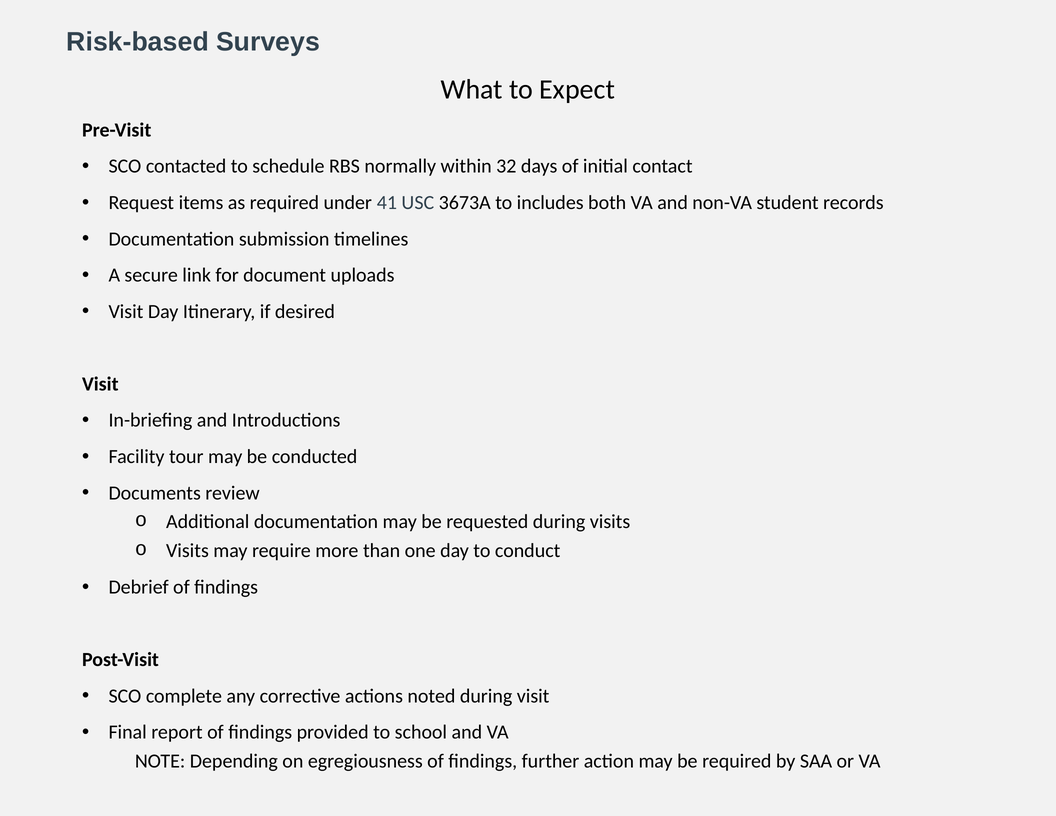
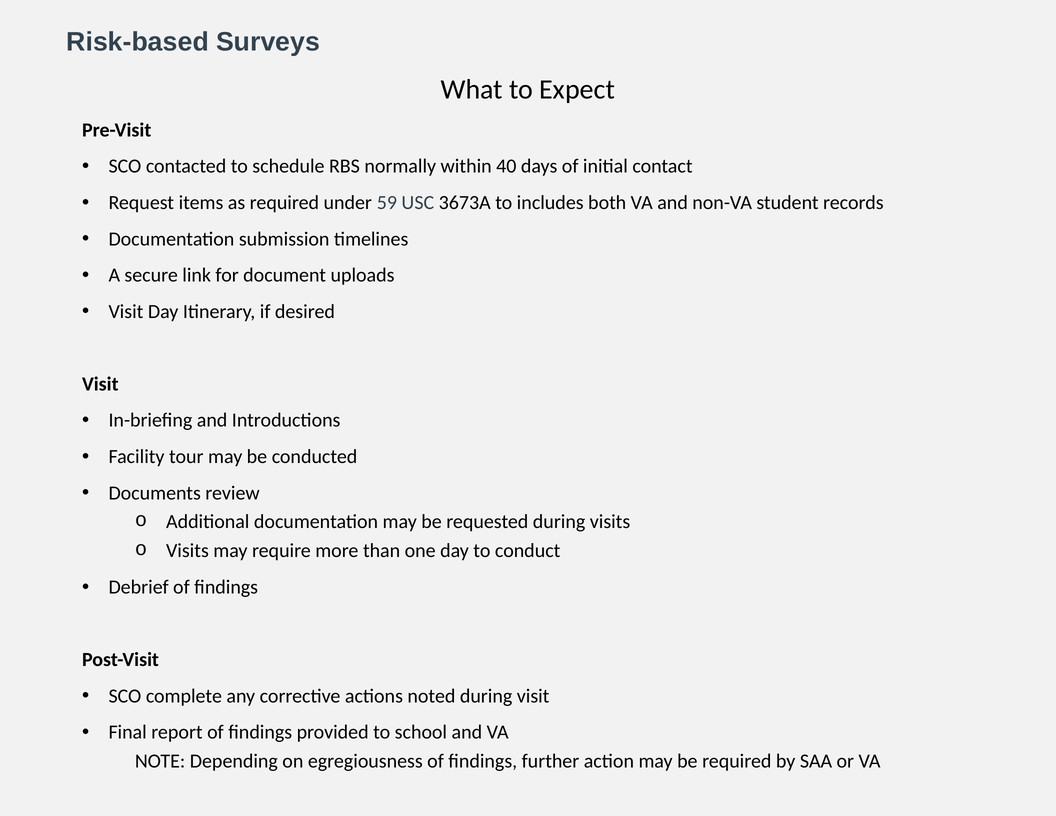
32: 32 -> 40
41: 41 -> 59
